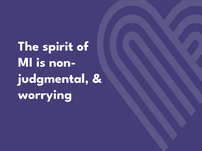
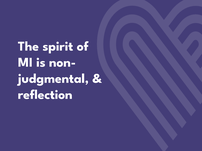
worrying: worrying -> reflection
